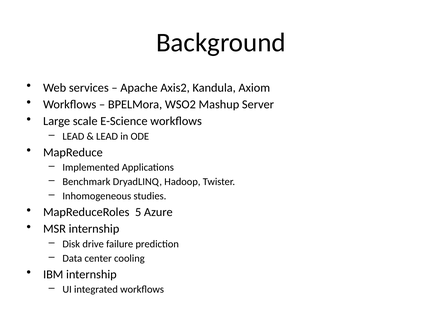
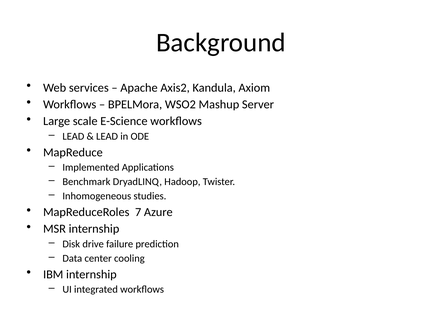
5: 5 -> 7
